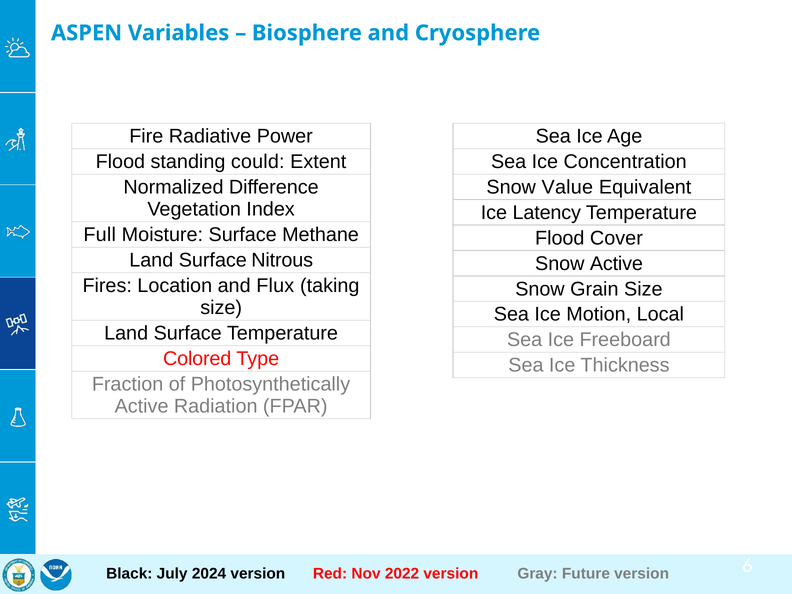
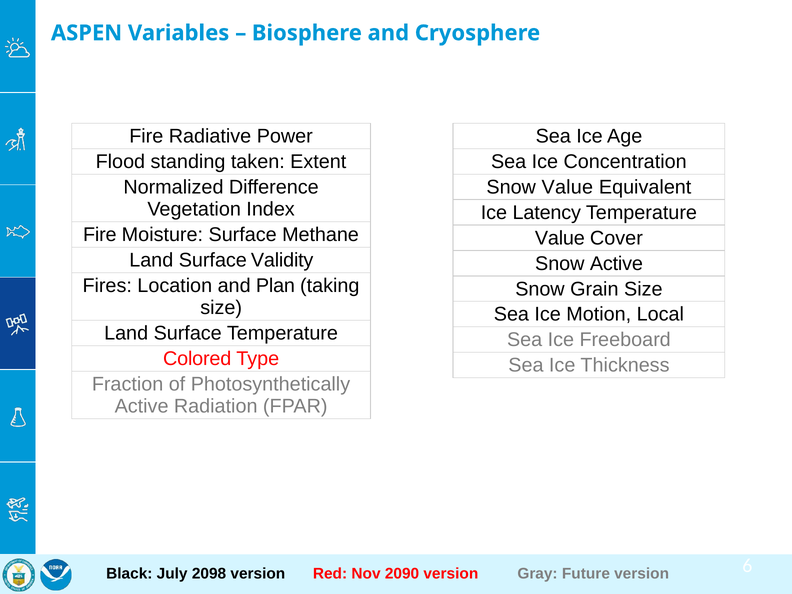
could: could -> taken
Full at (100, 235): Full -> Fire
Flood at (560, 238): Flood -> Value
Nitrous: Nitrous -> Validity
Flux: Flux -> Plan
2024: 2024 -> 2098
2022: 2022 -> 2090
